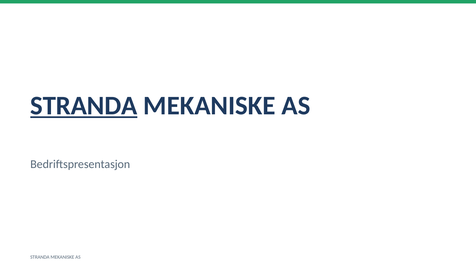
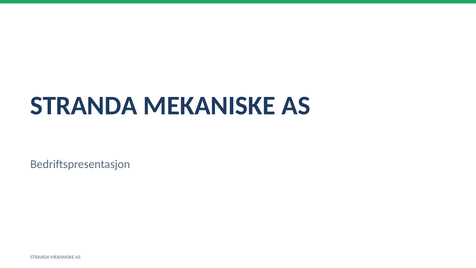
STRANDA at (84, 106) underline: present -> none
